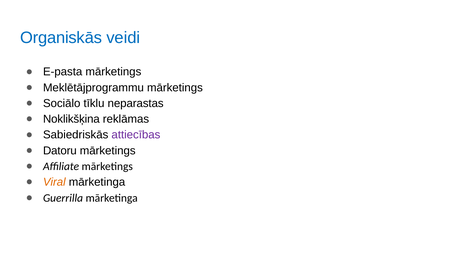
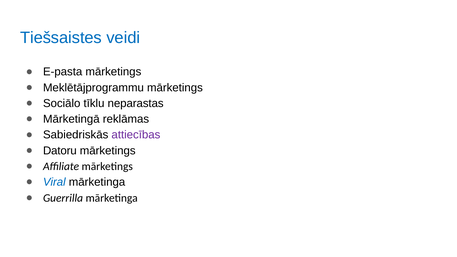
Organiskās: Organiskās -> Tiešsaistes
Noklikšķina: Noklikšķina -> Mārketingā
Viral colour: orange -> blue
